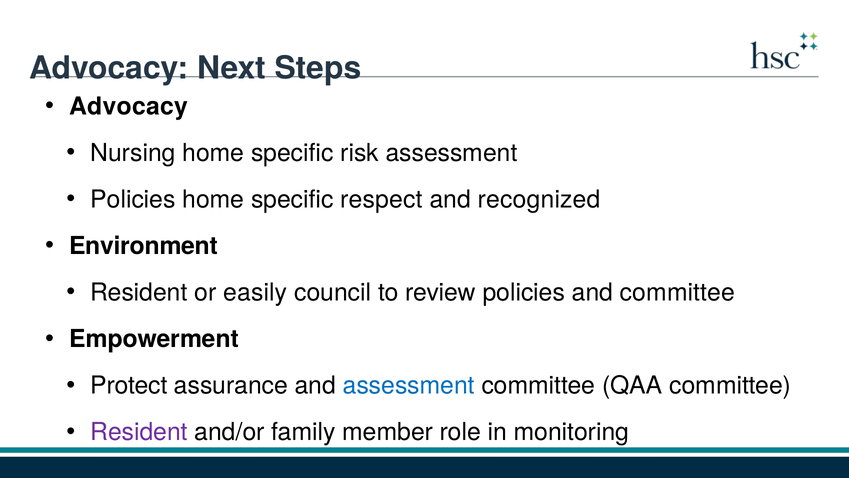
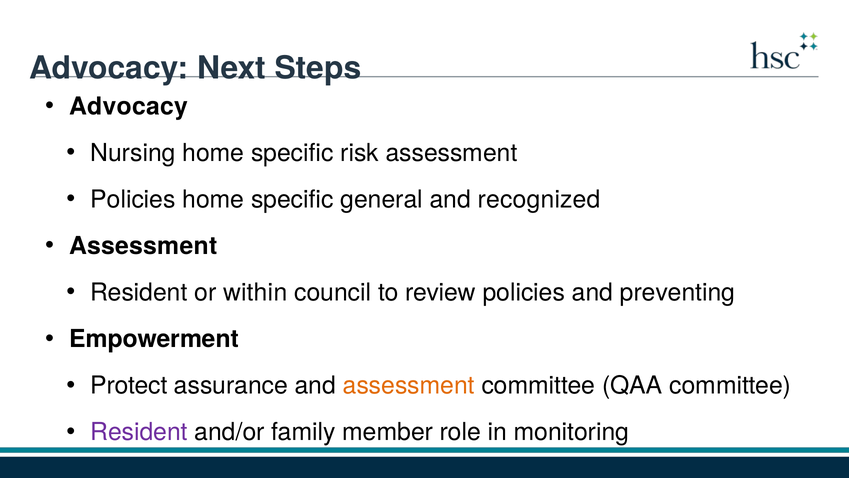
respect: respect -> general
Environment at (144, 246): Environment -> Assessment
easily: easily -> within
and committee: committee -> preventing
assessment at (409, 385) colour: blue -> orange
